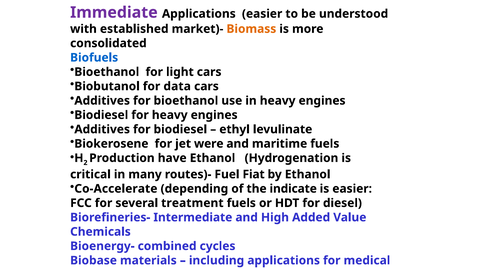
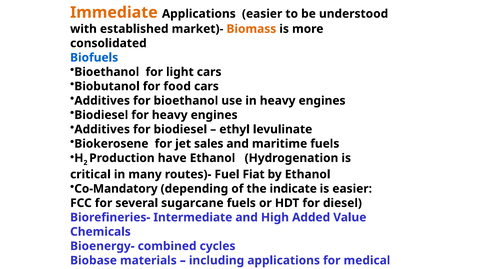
Immediate colour: purple -> orange
for data: data -> food
were: were -> sales
Co-Accelerate: Co-Accelerate -> Co-Mandatory
treatment: treatment -> sugarcane
